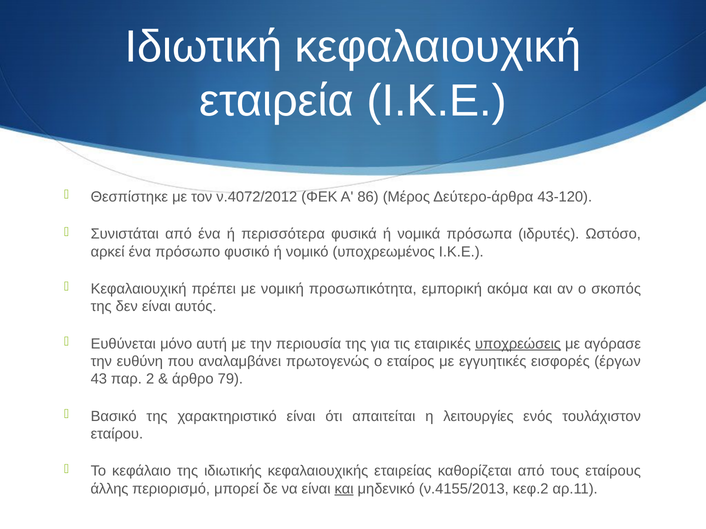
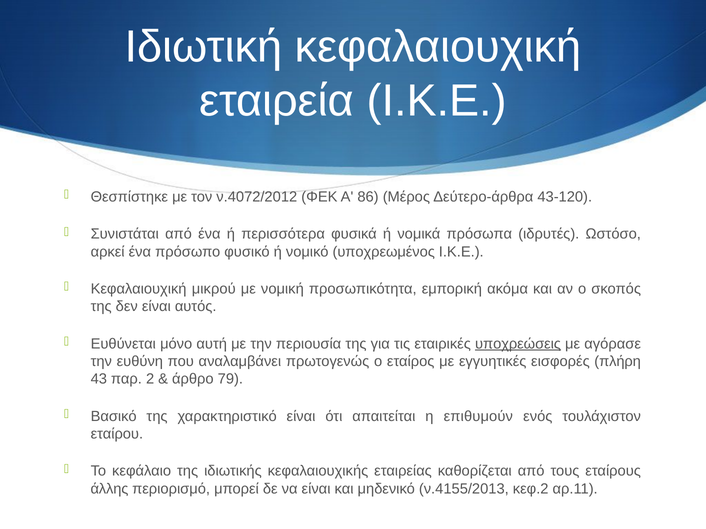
πρέπει: πρέπει -> μικρού
έργων: έργων -> πλήρη
λειτουργίες: λειτουργίες -> επιθυμούν
και at (344, 489) underline: present -> none
